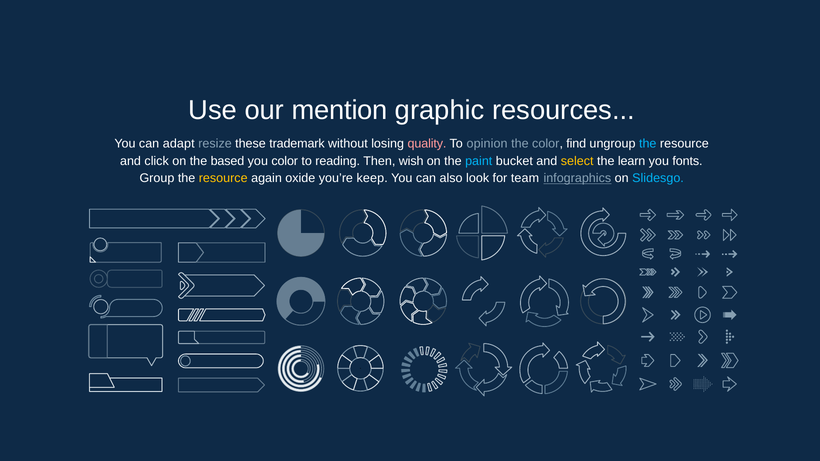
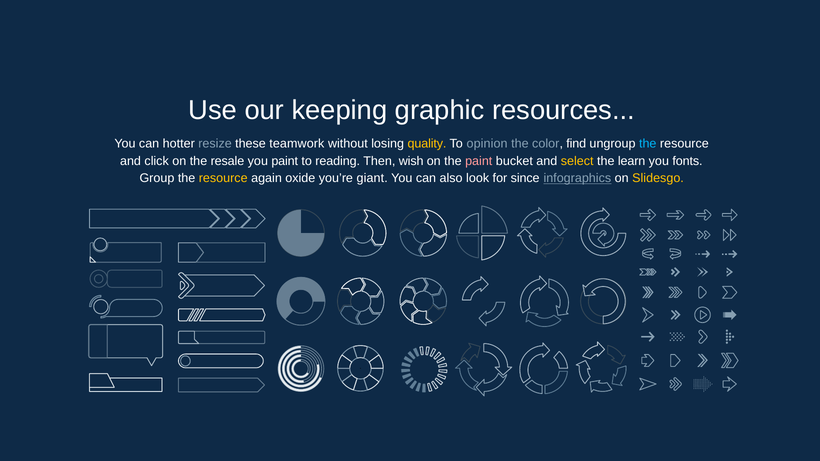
mention: mention -> keeping
adapt: adapt -> hotter
trademark: trademark -> teamwork
quality colour: pink -> yellow
based: based -> resale
you color: color -> paint
paint at (479, 161) colour: light blue -> pink
keep: keep -> giant
team: team -> since
Slidesgo colour: light blue -> yellow
